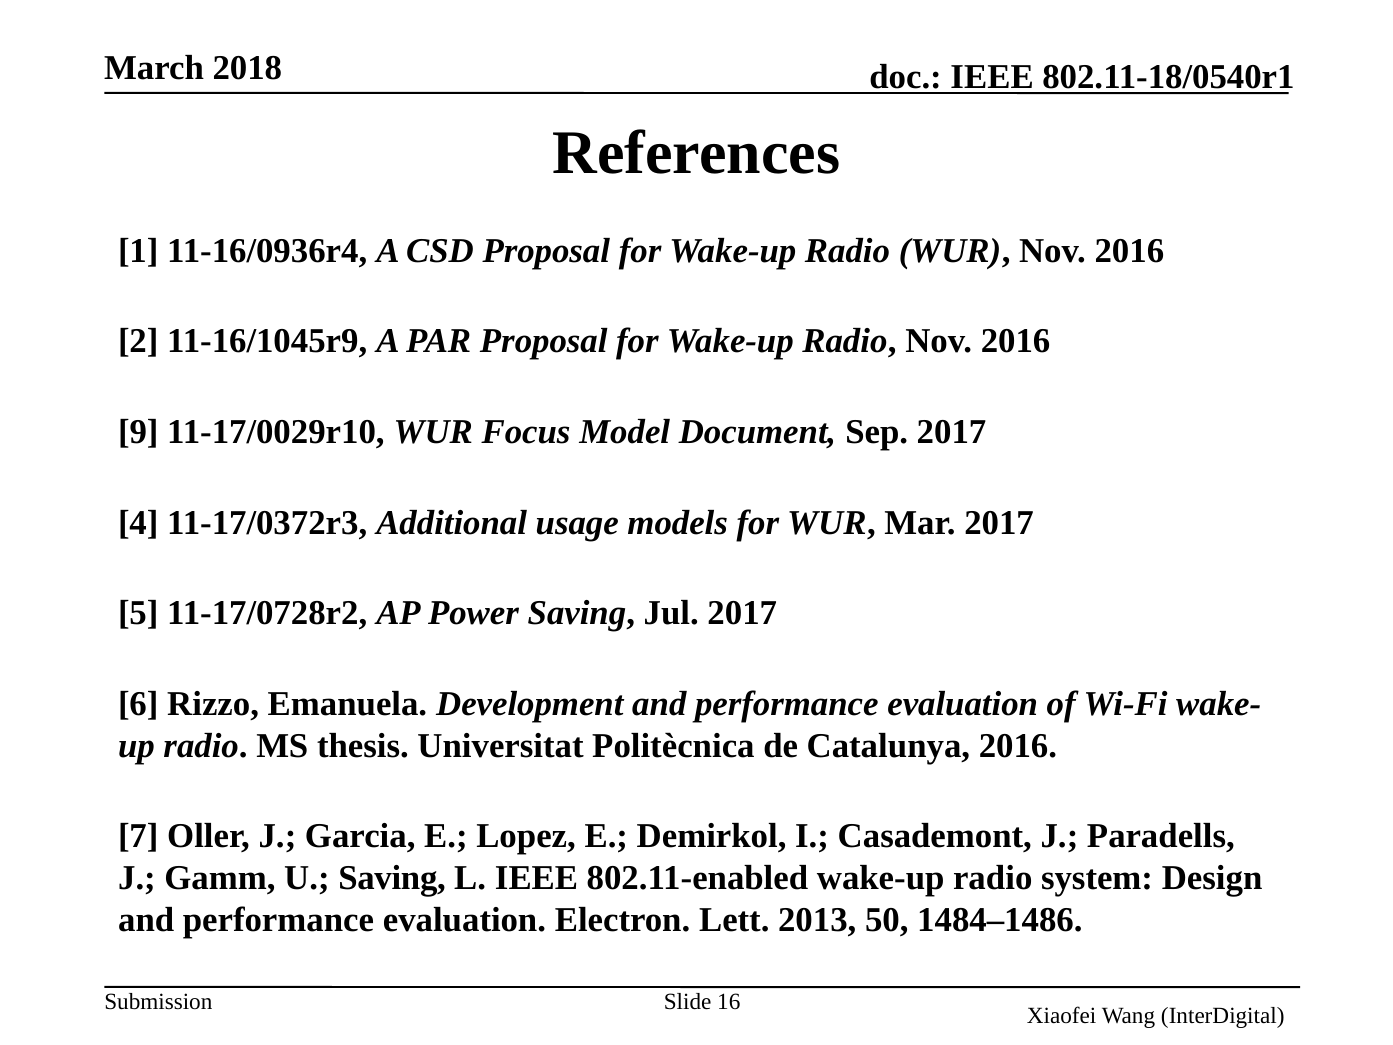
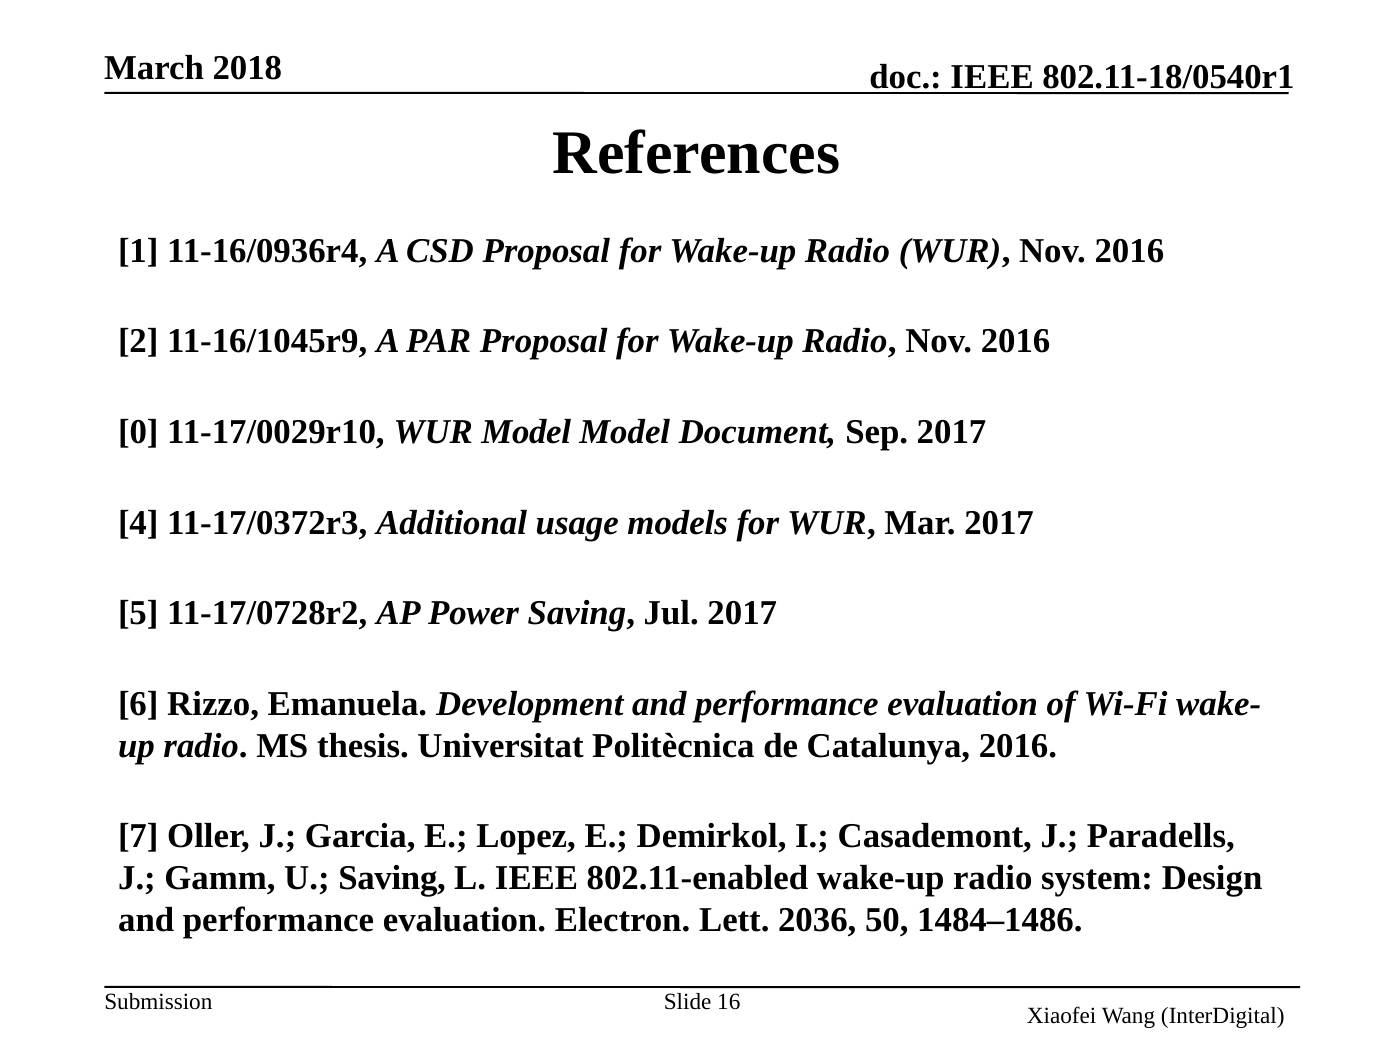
9: 9 -> 0
WUR Focus: Focus -> Model
2013: 2013 -> 2036
